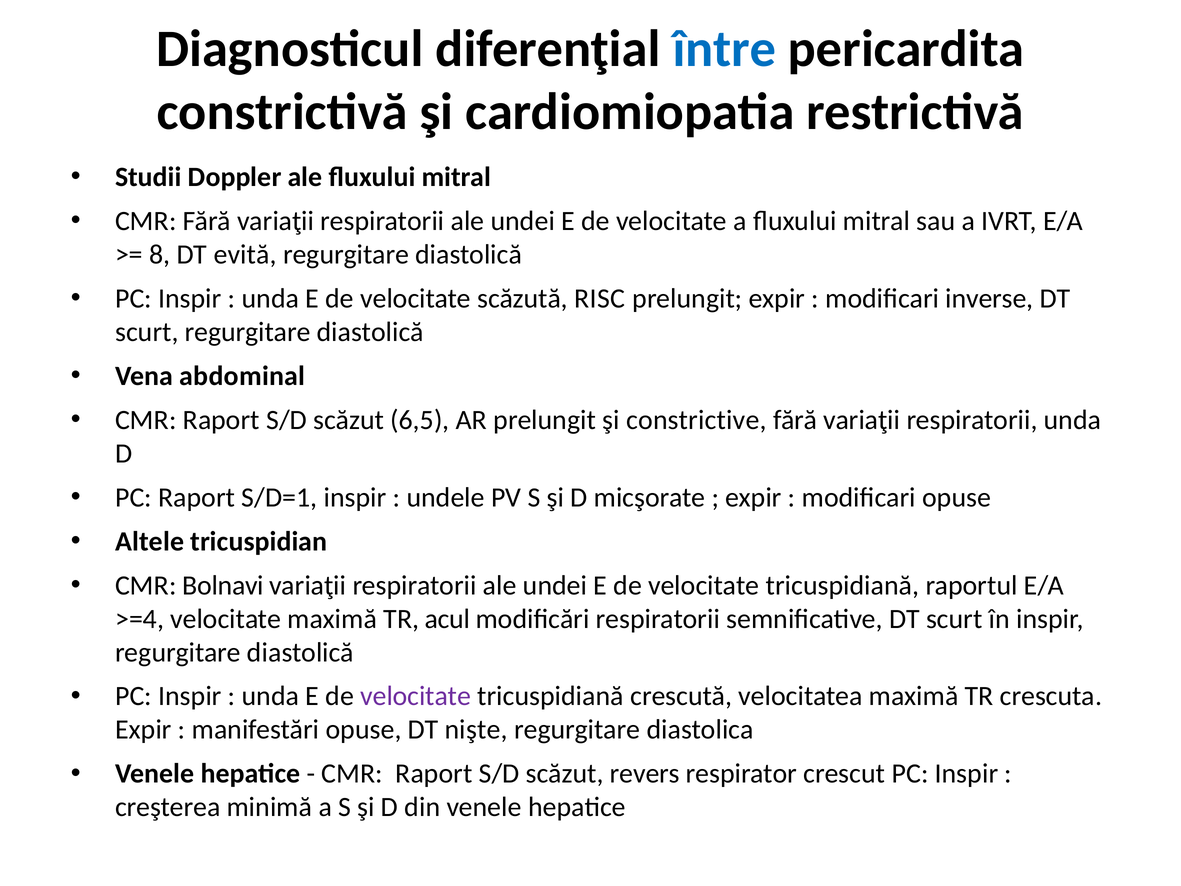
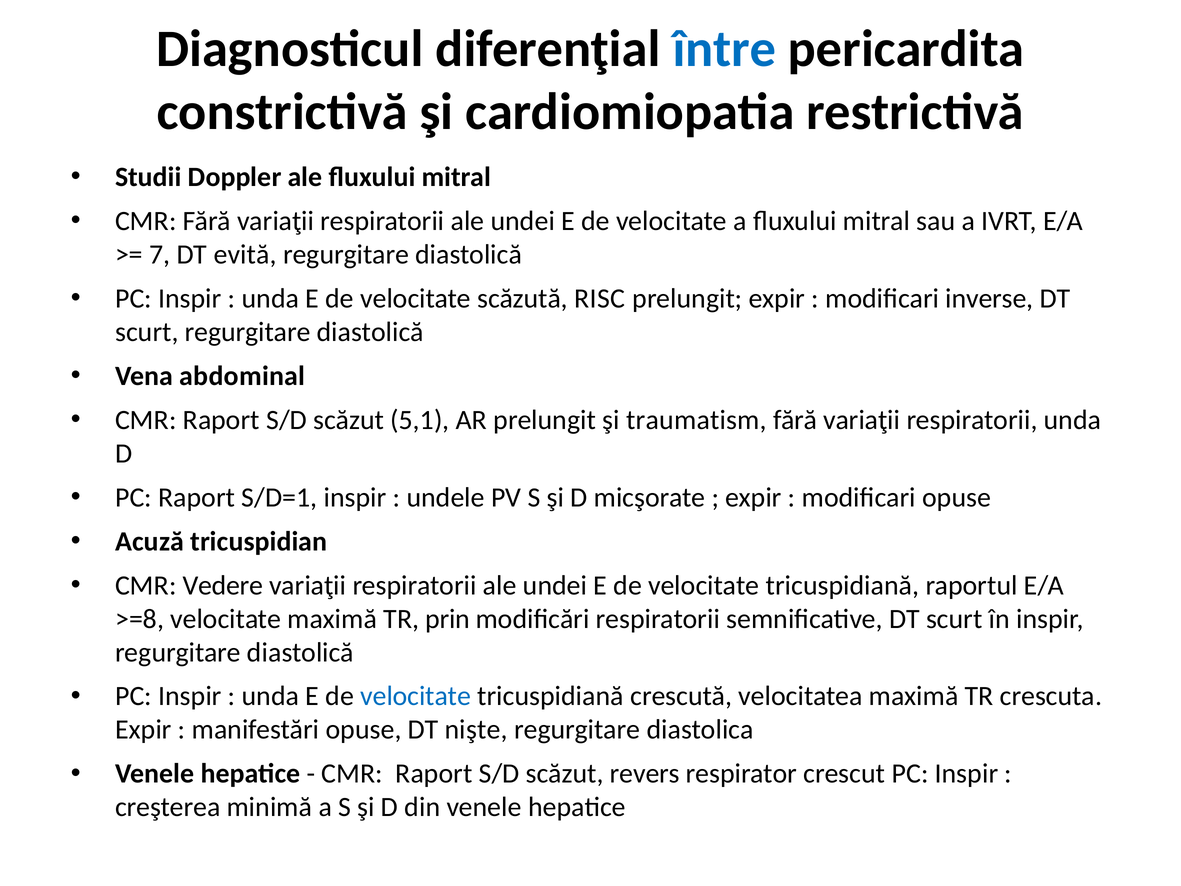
8: 8 -> 7
6,5: 6,5 -> 5,1
constrictive: constrictive -> traumatism
Altele: Altele -> Acuză
Bolnavi: Bolnavi -> Vedere
>=4: >=4 -> >=8
acul: acul -> prin
velocitate at (416, 696) colour: purple -> blue
